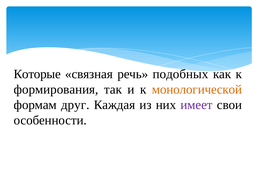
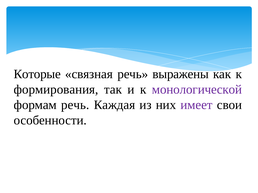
подобных: подобных -> выражены
монологической colour: orange -> purple
формам друг: друг -> речь
